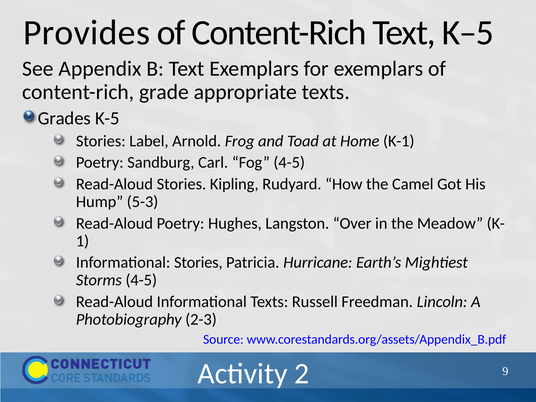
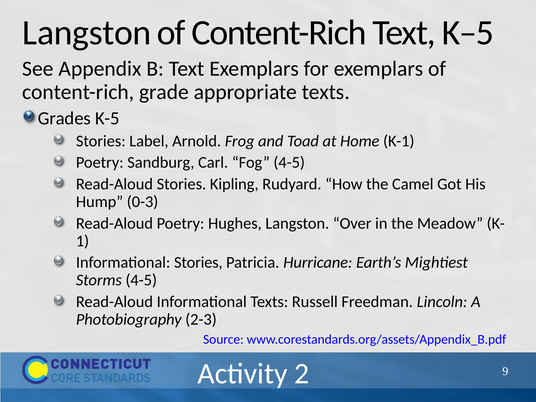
Provides at (87, 33): Provides -> Langston
5-3: 5-3 -> 0-3
